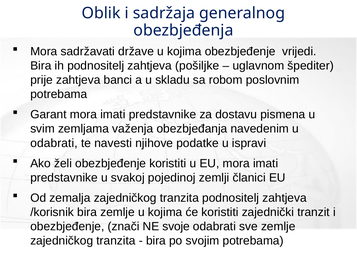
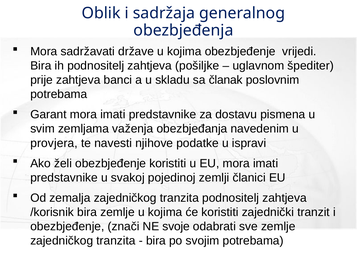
robom: robom -> članak
odabrati at (54, 143): odabrati -> provjera
